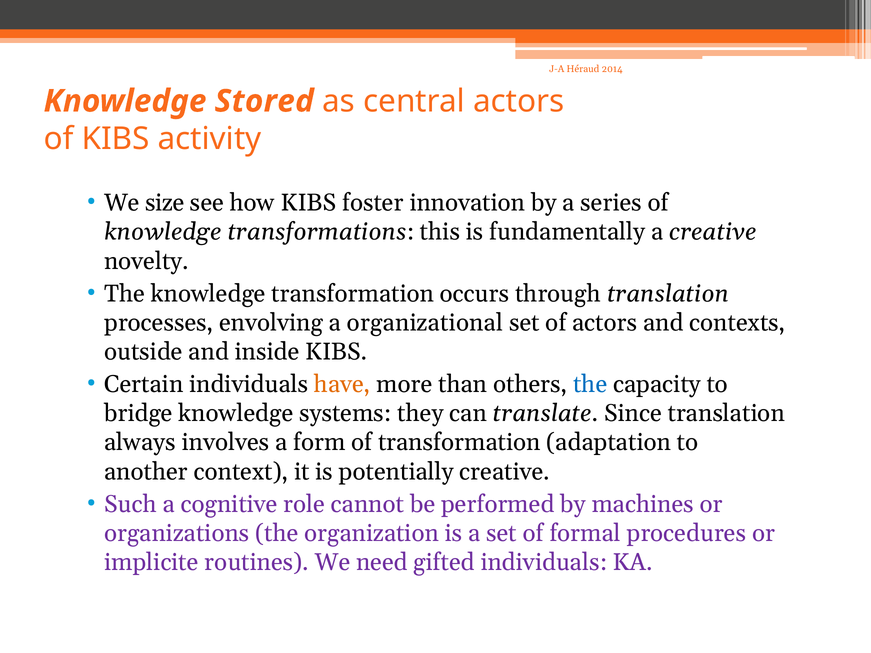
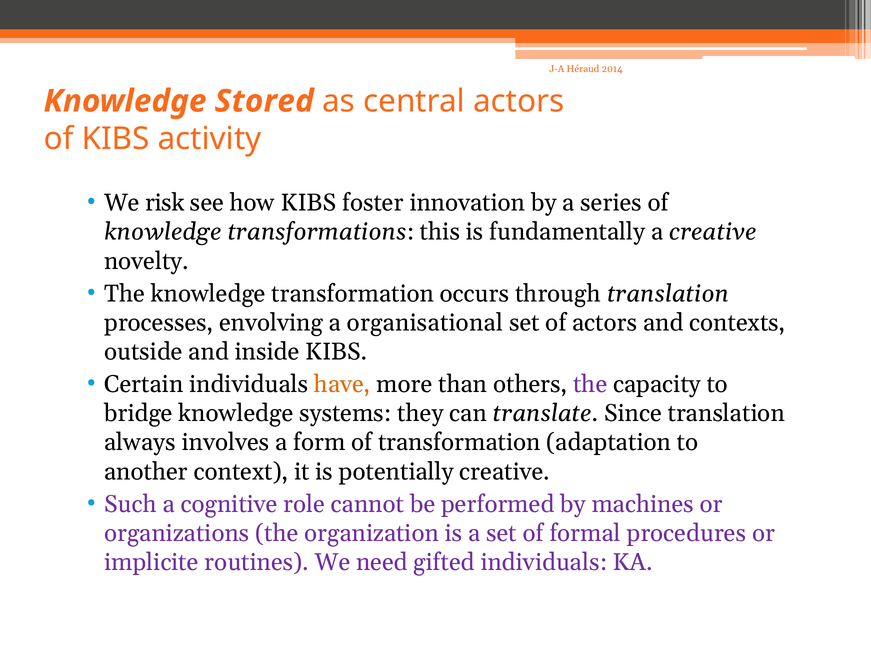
size: size -> risk
organizational: organizational -> organisational
the at (590, 385) colour: blue -> purple
